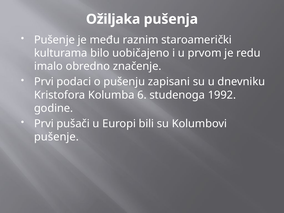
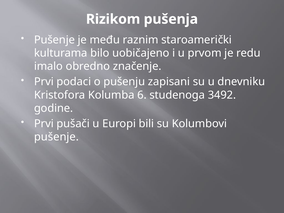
Ožiljaka: Ožiljaka -> Rizikom
1992: 1992 -> 3492
